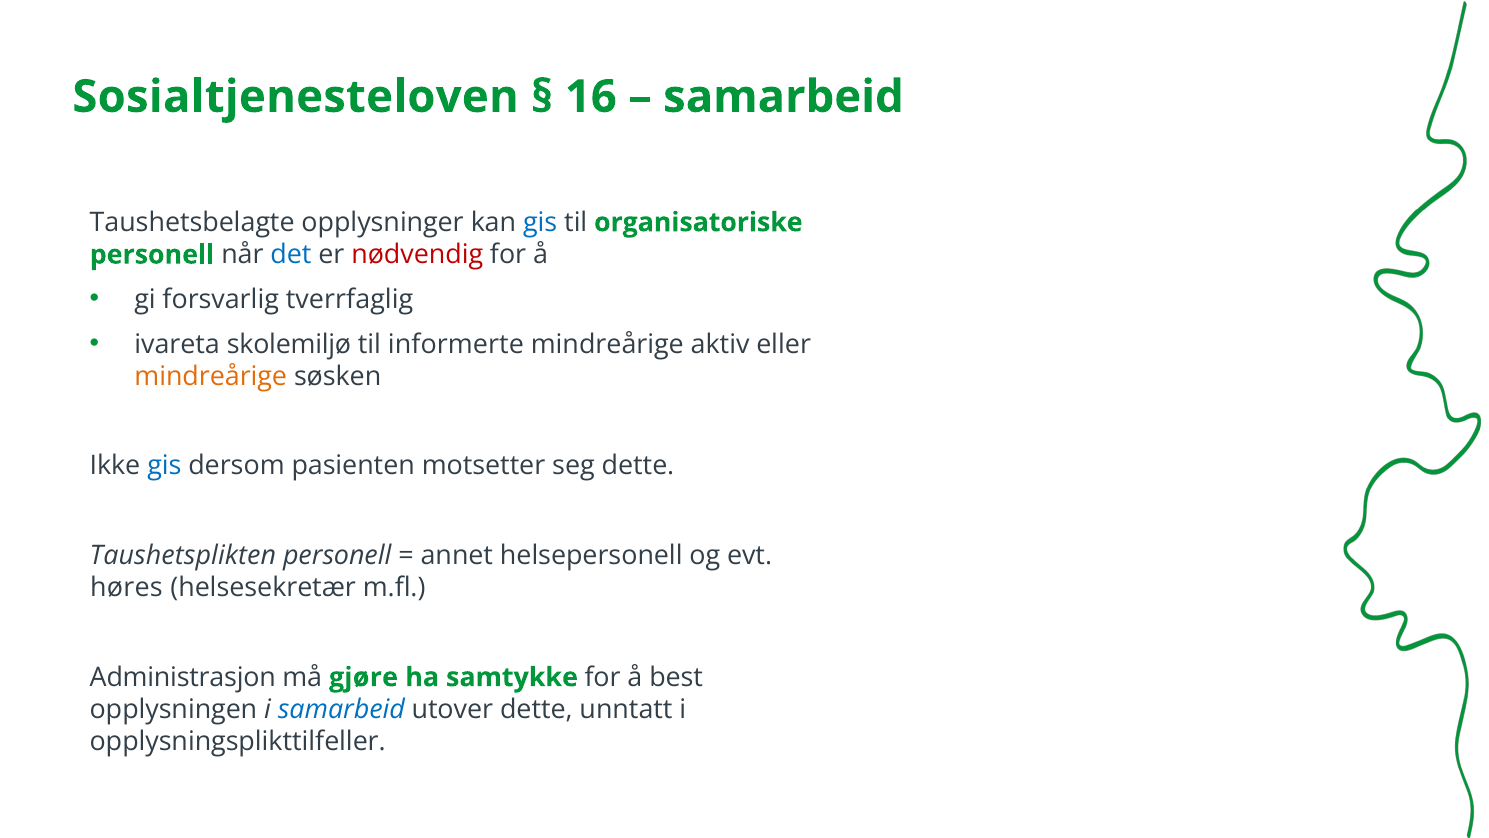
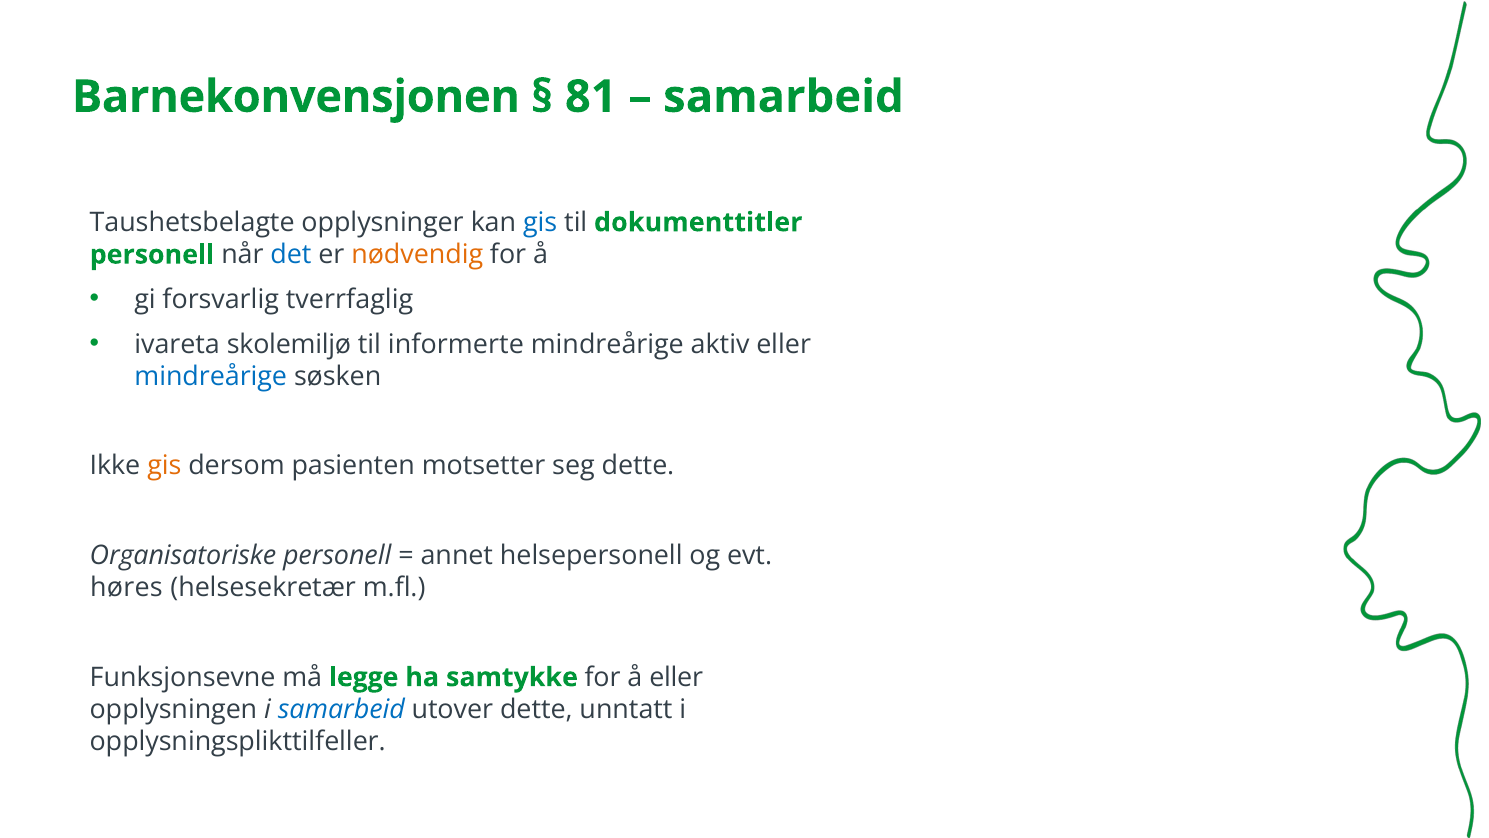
Sosialtjenesteloven: Sosialtjenesteloven -> Barnekonvensjonen
16: 16 -> 81
organisatoriske: organisatoriske -> dokumenttitler
nødvendig colour: red -> orange
mindreårige at (211, 376) colour: orange -> blue
gis at (164, 466) colour: blue -> orange
Taushetsplikten: Taushetsplikten -> Organisatoriske
Administrasjon: Administrasjon -> Funksjonsevne
gjøre: gjøre -> legge
å best: best -> eller
